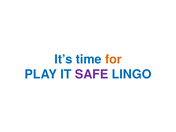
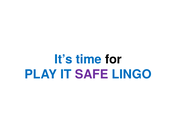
for colour: orange -> black
